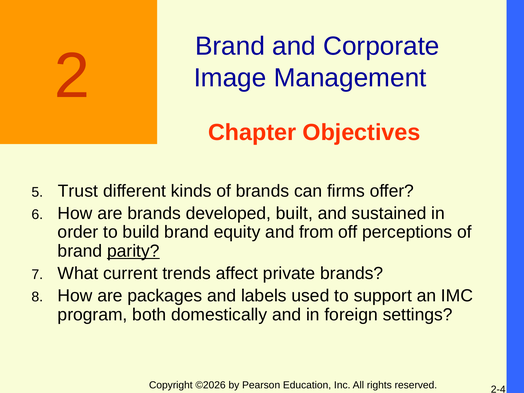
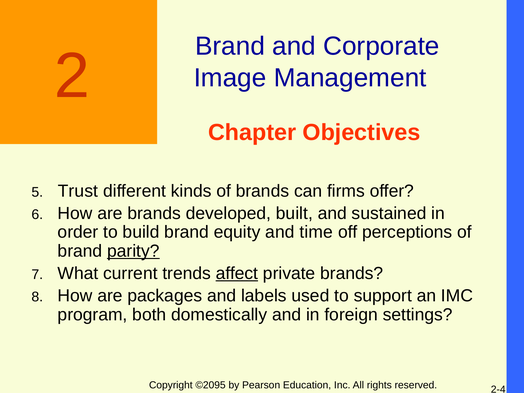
from: from -> time
affect underline: none -> present
©2026: ©2026 -> ©2095
